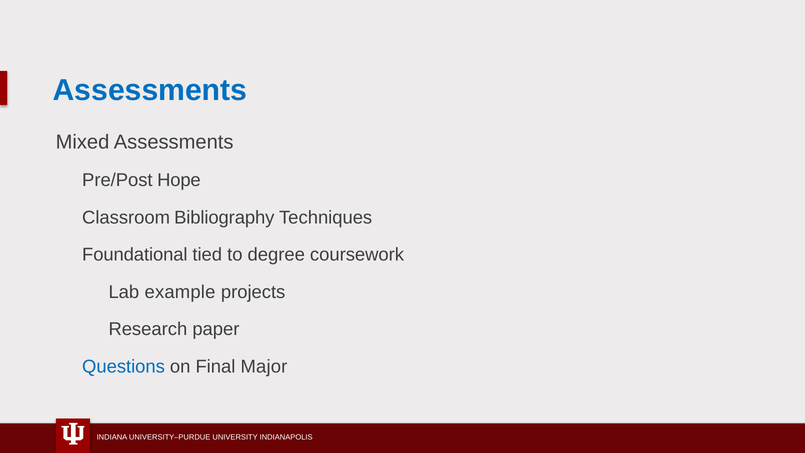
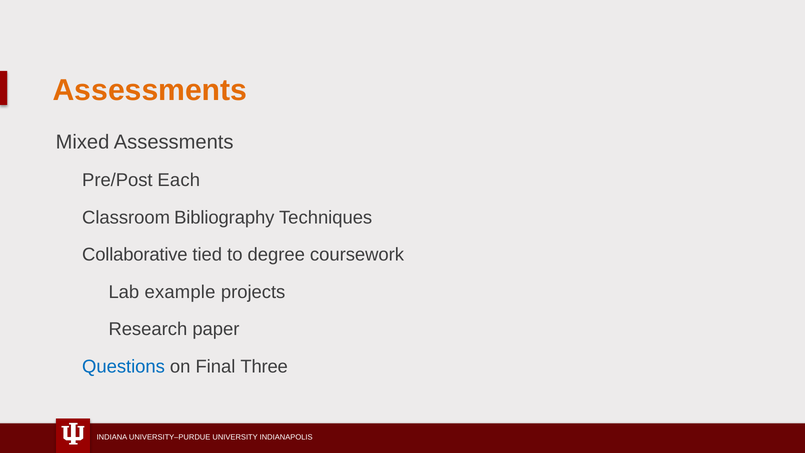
Assessments at (150, 90) colour: blue -> orange
Hope: Hope -> Each
Foundational: Foundational -> Collaborative
Major: Major -> Three
